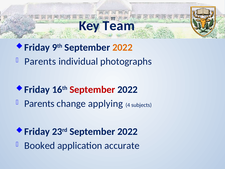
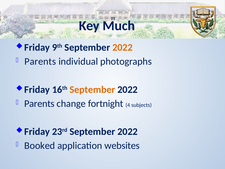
Team: Team -> Much
September at (92, 89) colour: red -> orange
applying: applying -> fortnight
accurate: accurate -> websites
